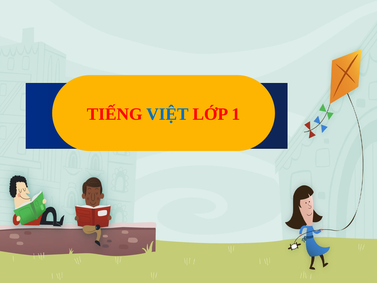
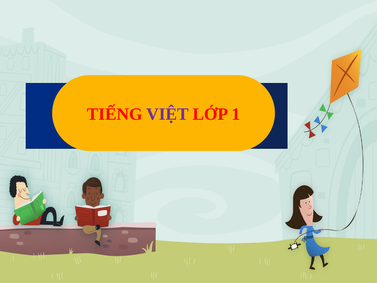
VIỆT colour: blue -> purple
